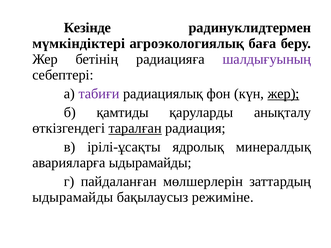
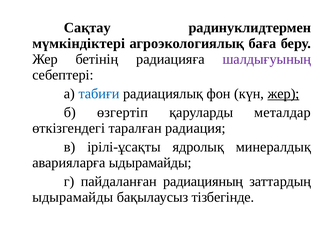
Кезінде: Кезінде -> Сақтау
табиғи colour: purple -> blue
қамтиды: қамтиды -> өзгертіп
анықталу: анықталу -> металдар
таралған underline: present -> none
мөлшерлерін: мөлшерлерін -> радиацияның
режиміне: режиміне -> тізбегінде
